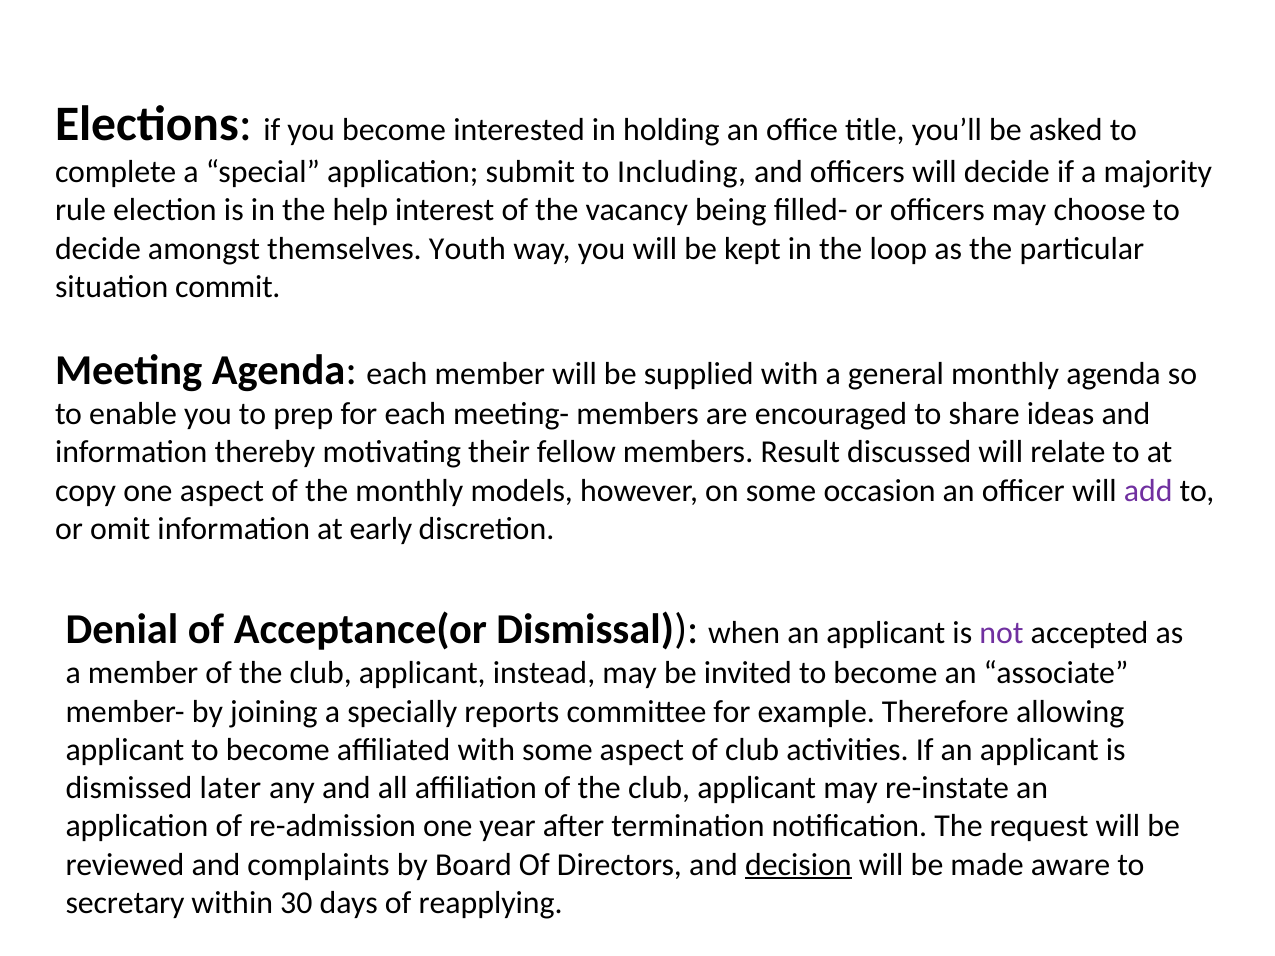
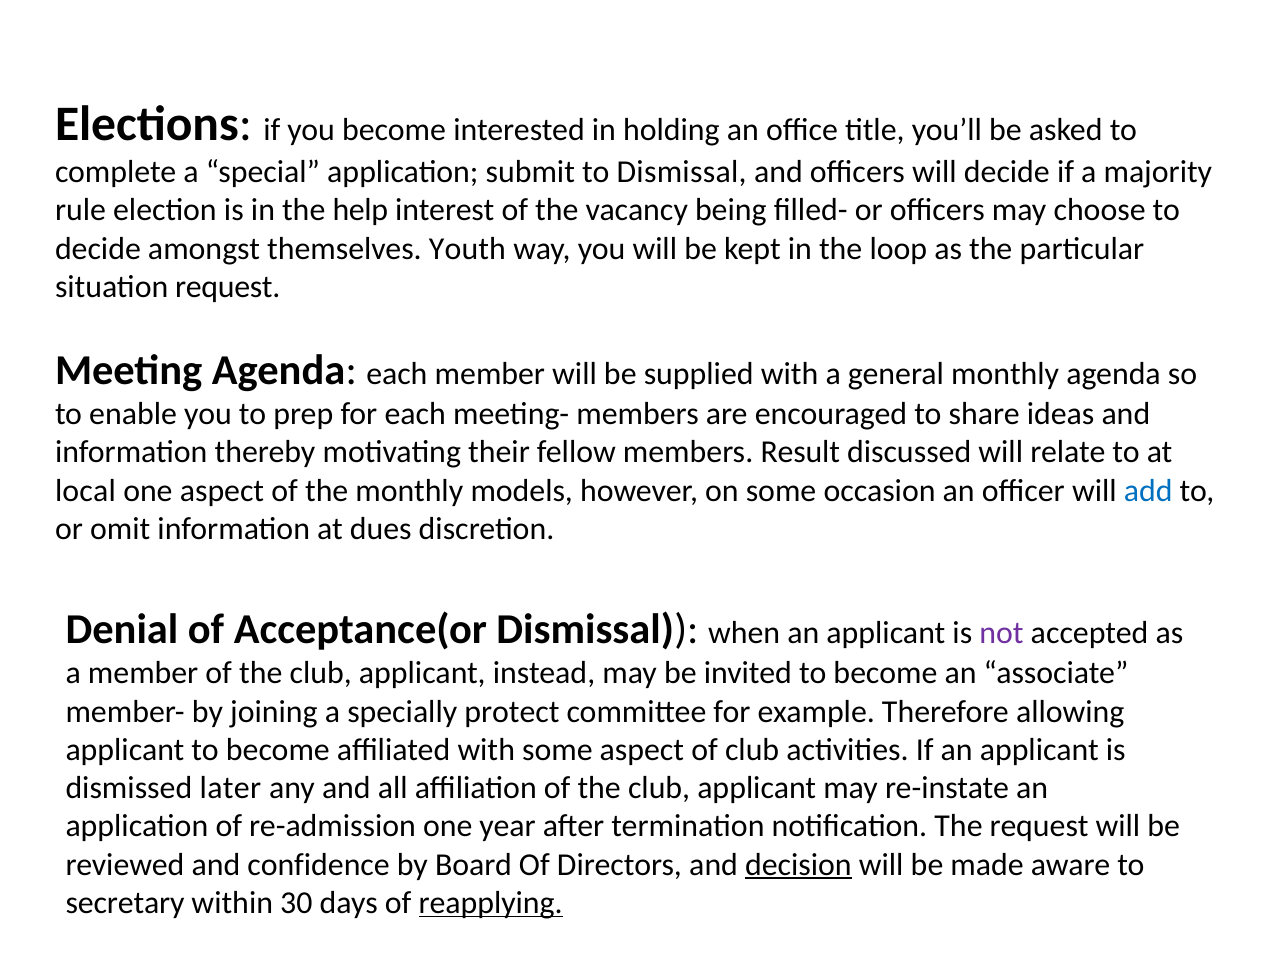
to Including: Including -> Dismissal
situation commit: commit -> request
copy: copy -> local
add colour: purple -> blue
early: early -> dues
reports: reports -> protect
complaints: complaints -> confidence
reapplying underline: none -> present
